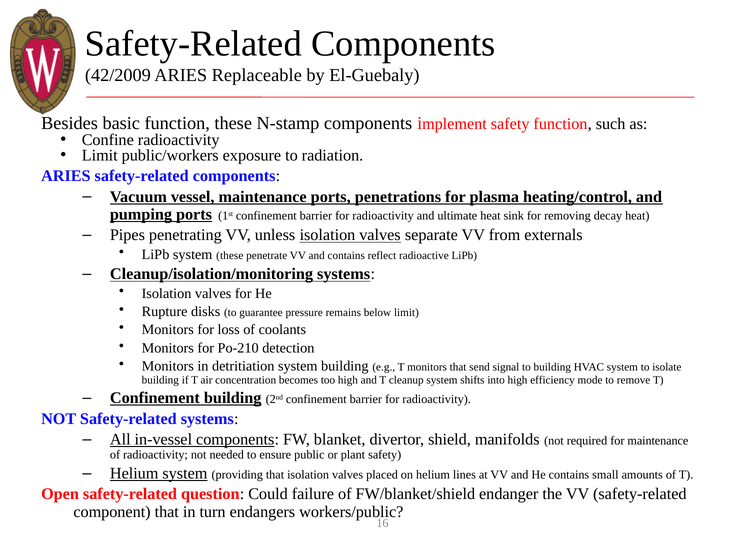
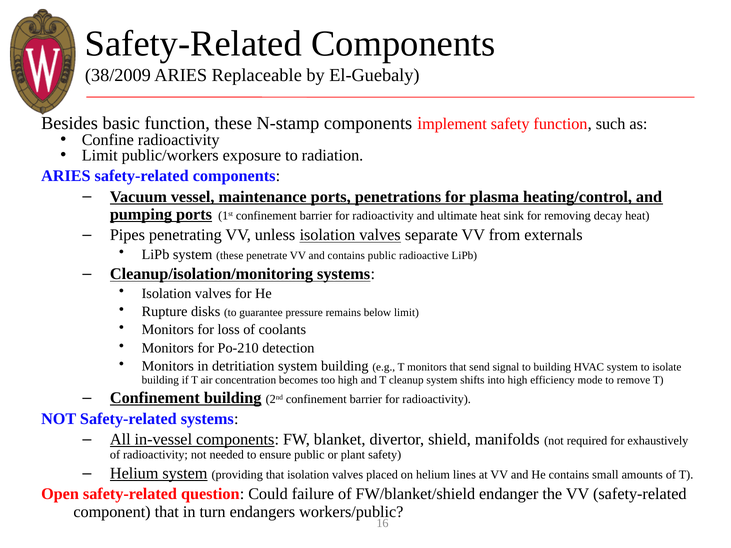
42/2009: 42/2009 -> 38/2009
contains reflect: reflect -> public
for maintenance: maintenance -> exhaustively
